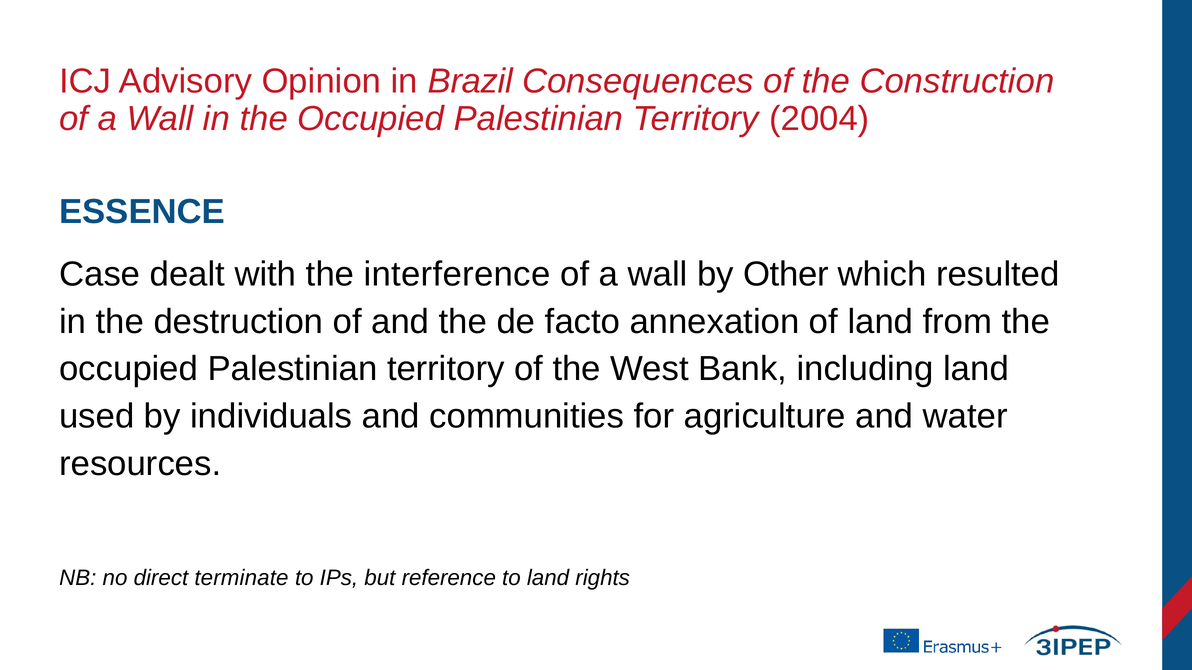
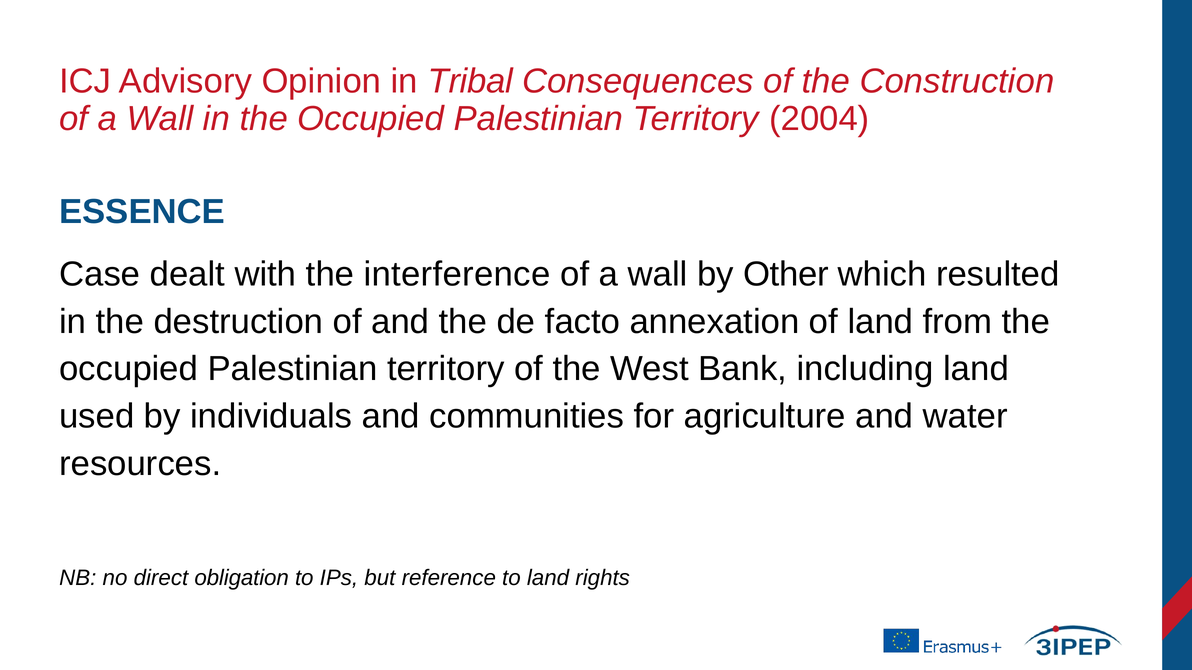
Brazil: Brazil -> Tribal
terminate: terminate -> obligation
